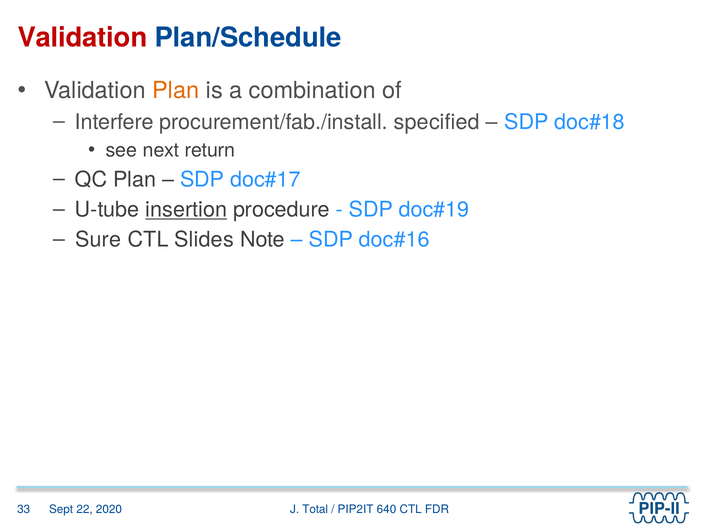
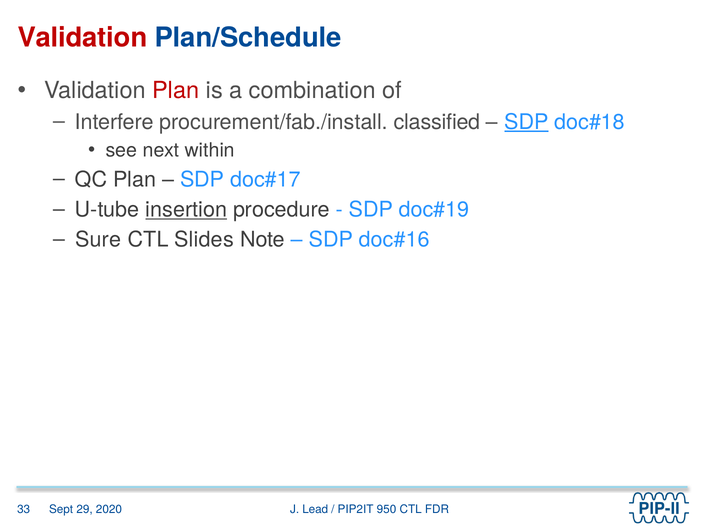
Plan at (176, 91) colour: orange -> red
specified: specified -> classified
SDP at (526, 122) underline: none -> present
return: return -> within
22: 22 -> 29
Total: Total -> Lead
640: 640 -> 950
